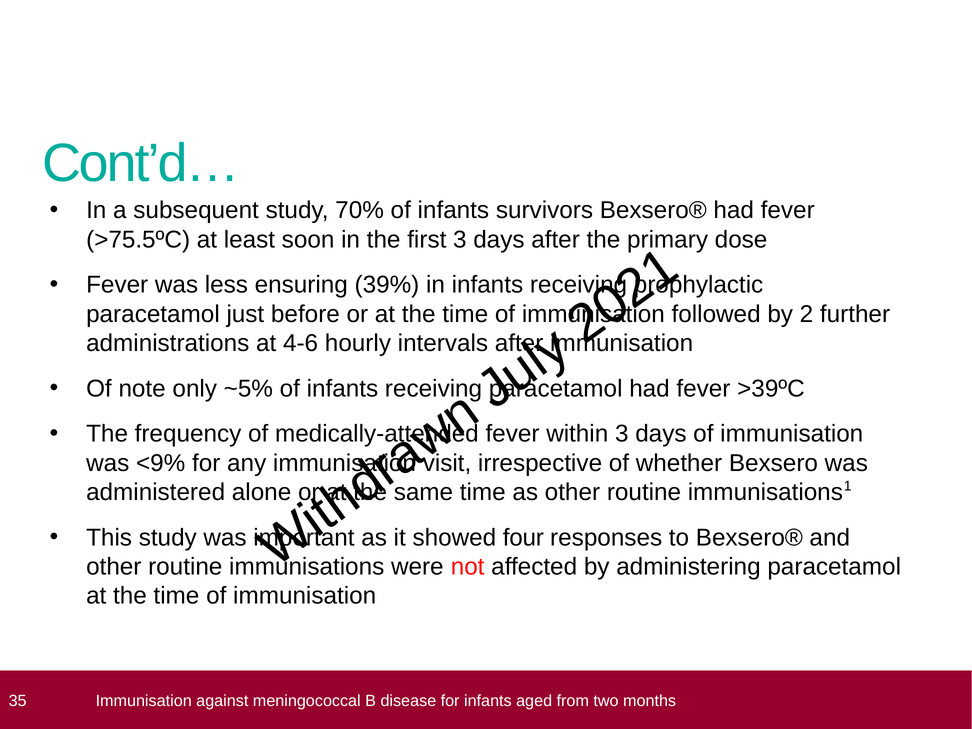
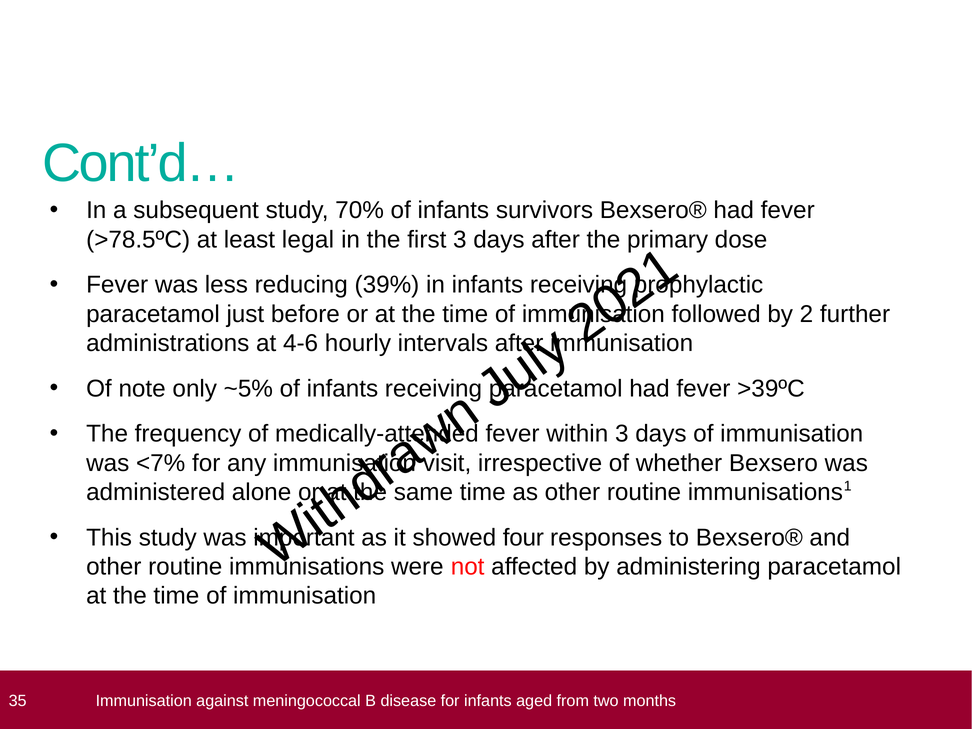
>75.5ºC: >75.5ºC -> >78.5ºC
soon: soon -> legal
ensuring: ensuring -> reducing
<9%: <9% -> <7%
